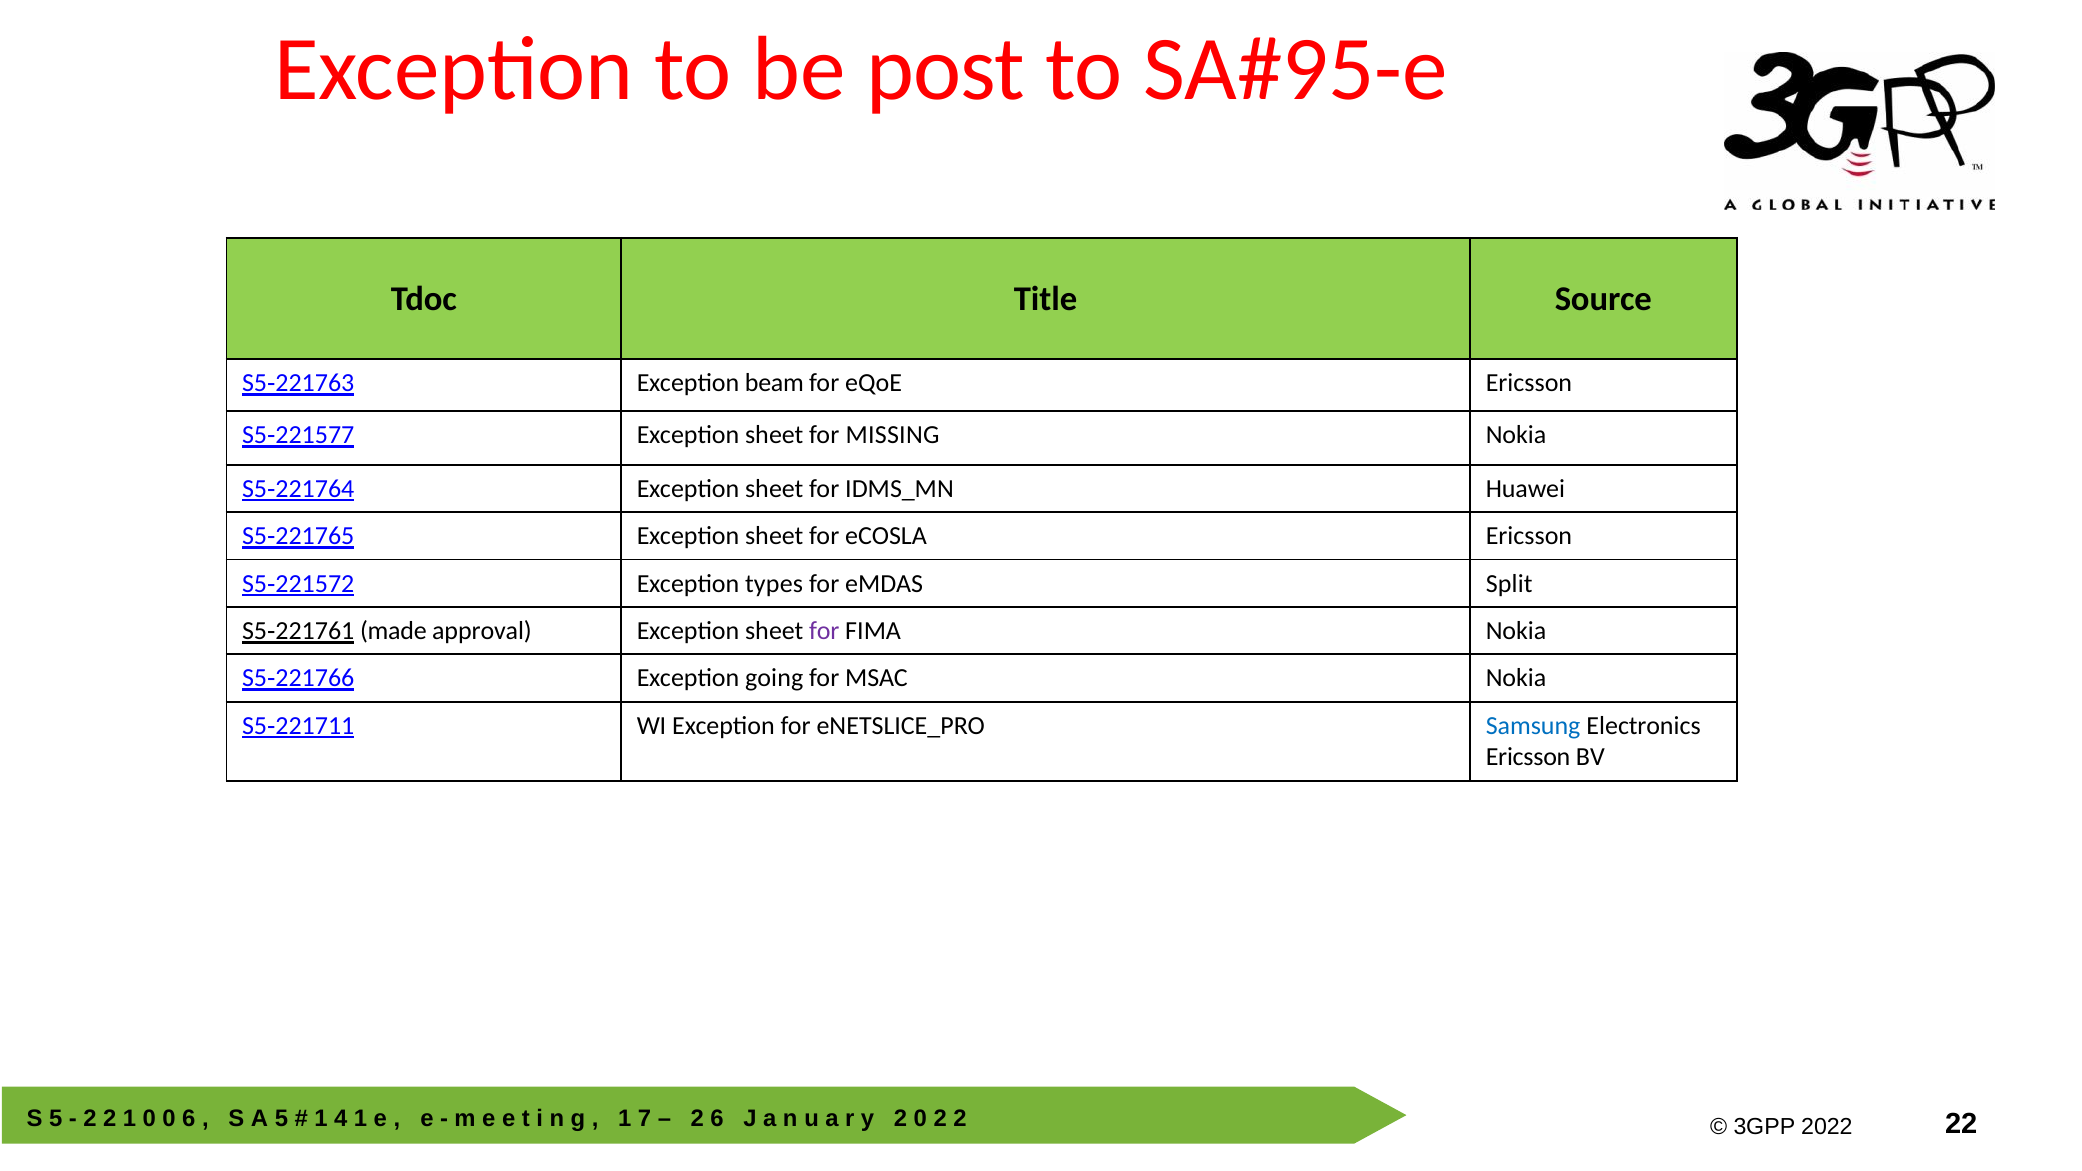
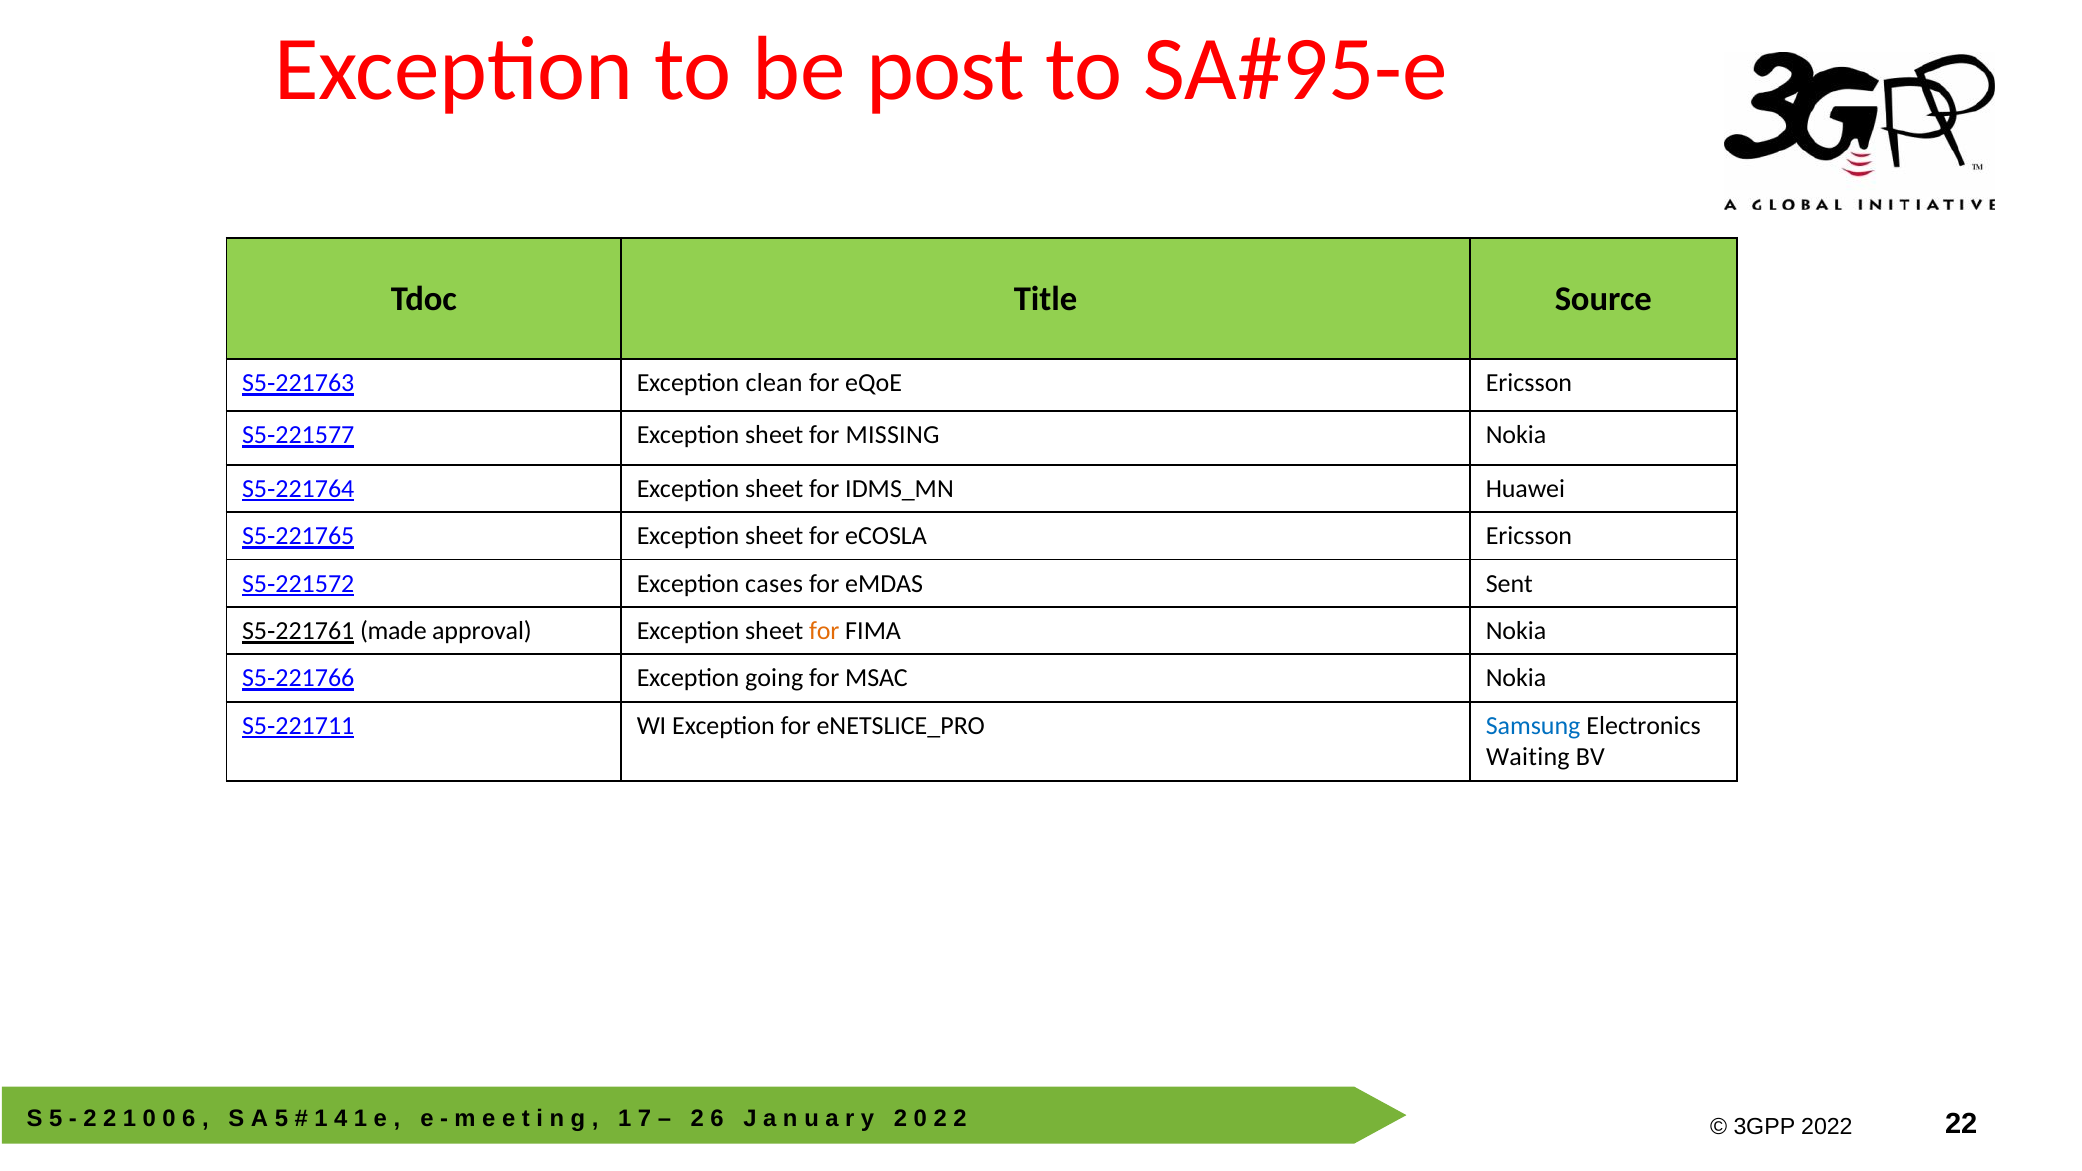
beam: beam -> clean
types: types -> cases
Split: Split -> Sent
for at (824, 631) colour: purple -> orange
Ericsson at (1528, 757): Ericsson -> Waiting
